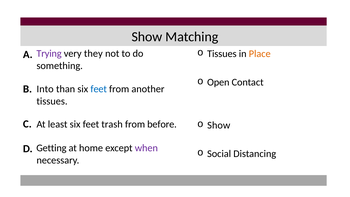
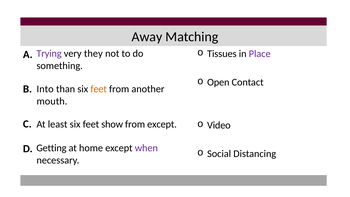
Show at (147, 37): Show -> Away
Place colour: orange -> purple
feet at (99, 89) colour: blue -> orange
tissues at (52, 101): tissues -> mouth
trash: trash -> show
from before: before -> except
Show at (219, 125): Show -> Video
